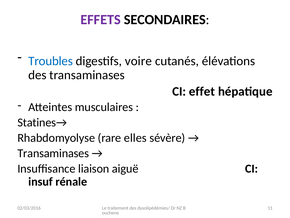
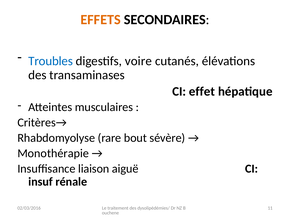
EFFETS colour: purple -> orange
Statines→: Statines→ -> Critères→
elles: elles -> bout
Transaminases at (53, 153): Transaminases -> Monothérapie
